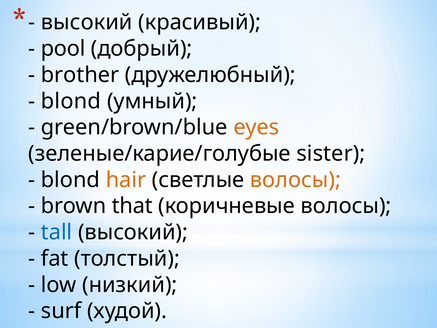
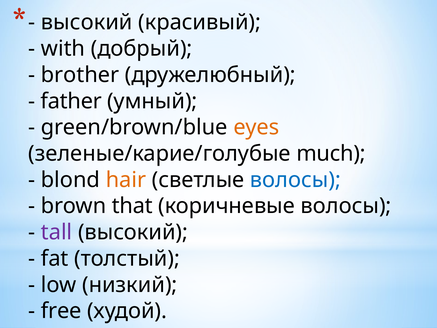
pool: pool -> with
blond at (71, 101): blond -> father
sister: sister -> much
волосы at (295, 180) colour: orange -> blue
tall colour: blue -> purple
surf: surf -> free
